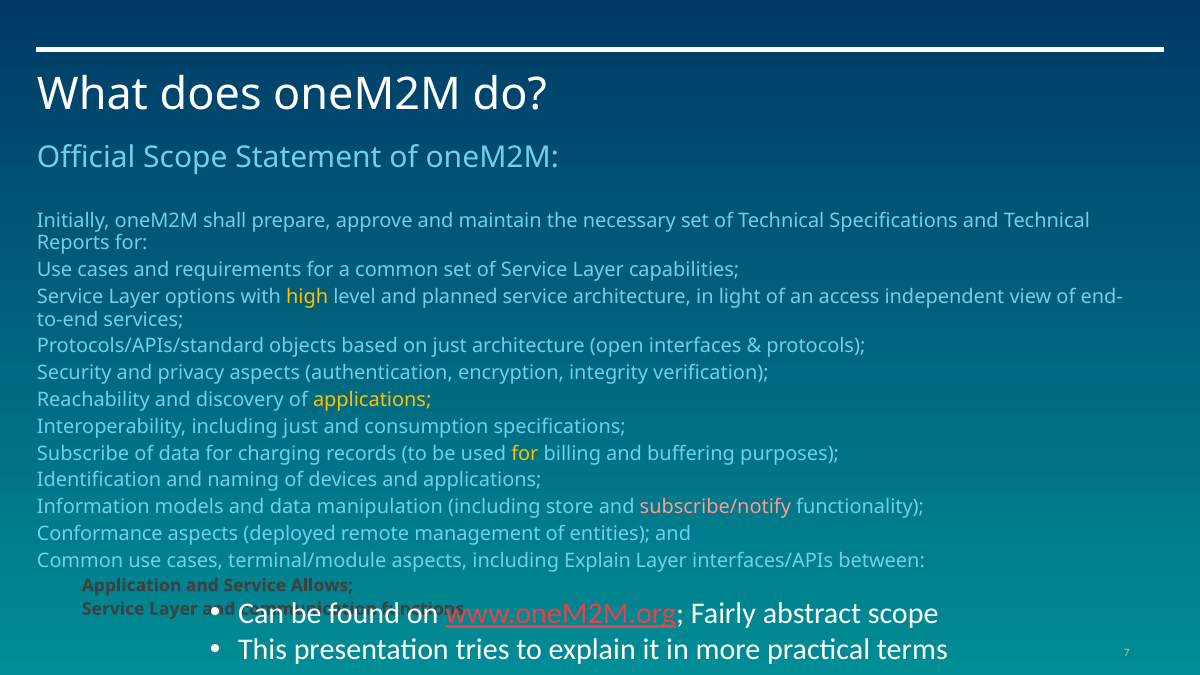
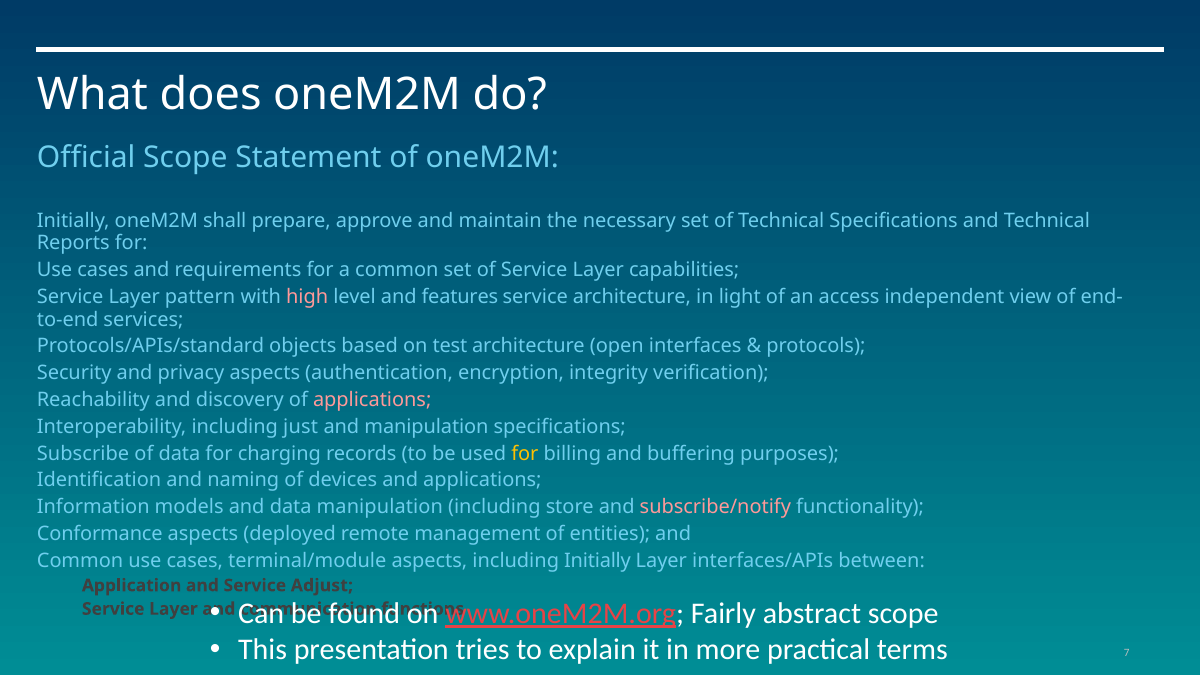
options: options -> pattern
high colour: yellow -> pink
planned: planned -> features
on just: just -> test
applications at (372, 400) colour: yellow -> pink
and consumption: consumption -> manipulation
including Explain: Explain -> Initially
Allows: Allows -> Adjust
